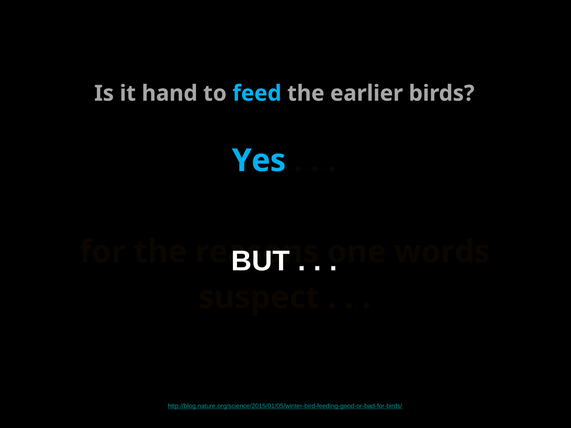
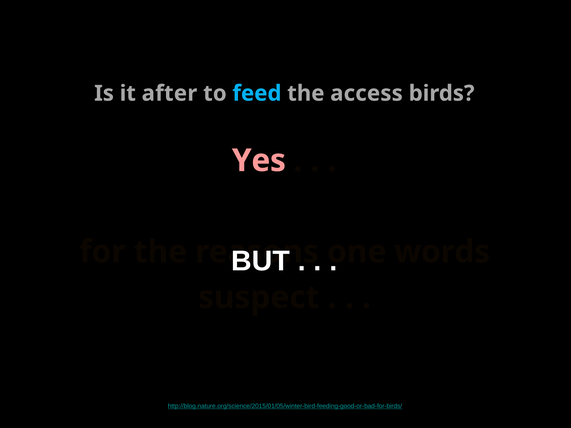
hand: hand -> after
earlier: earlier -> access
Yes colour: light blue -> pink
